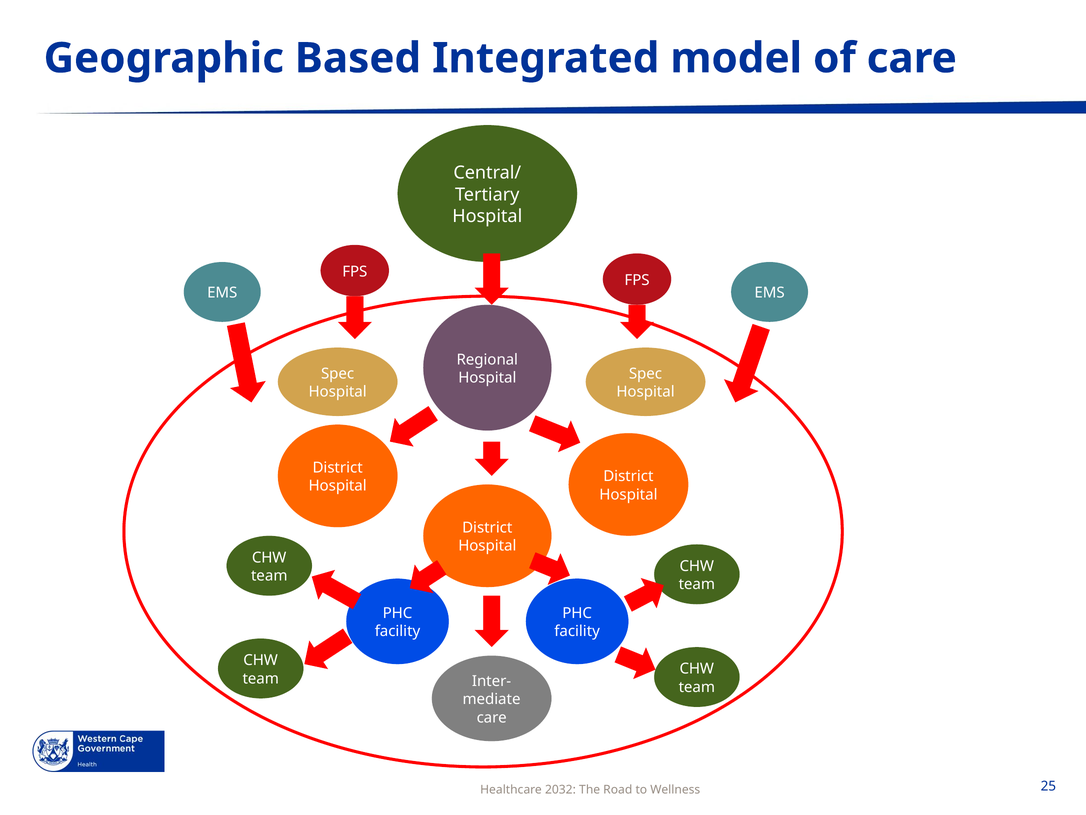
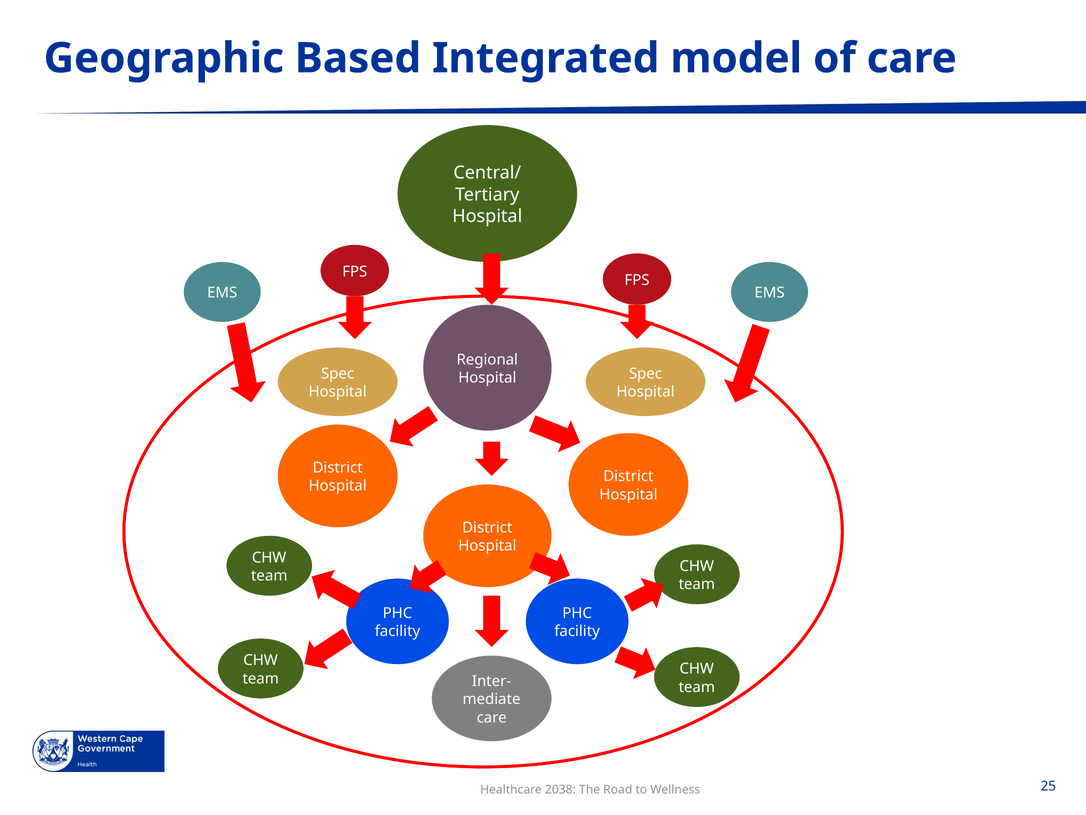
2032: 2032 -> 2038
